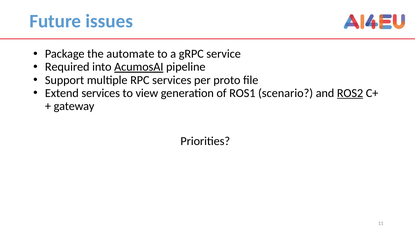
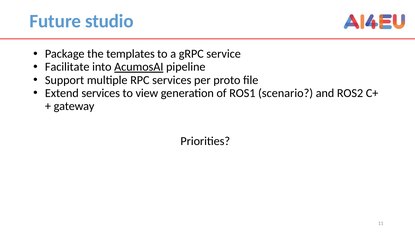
issues: issues -> studio
automate: automate -> templates
Required: Required -> Facilitate
ROS2 underline: present -> none
